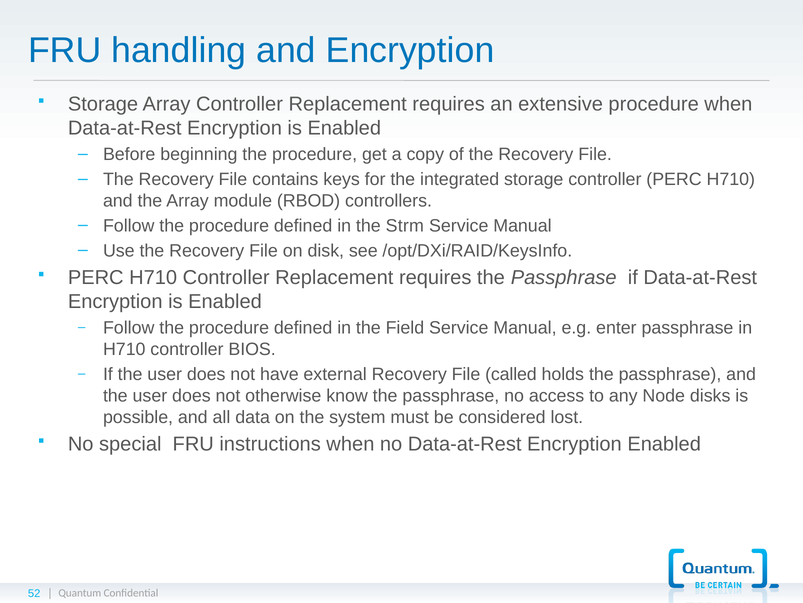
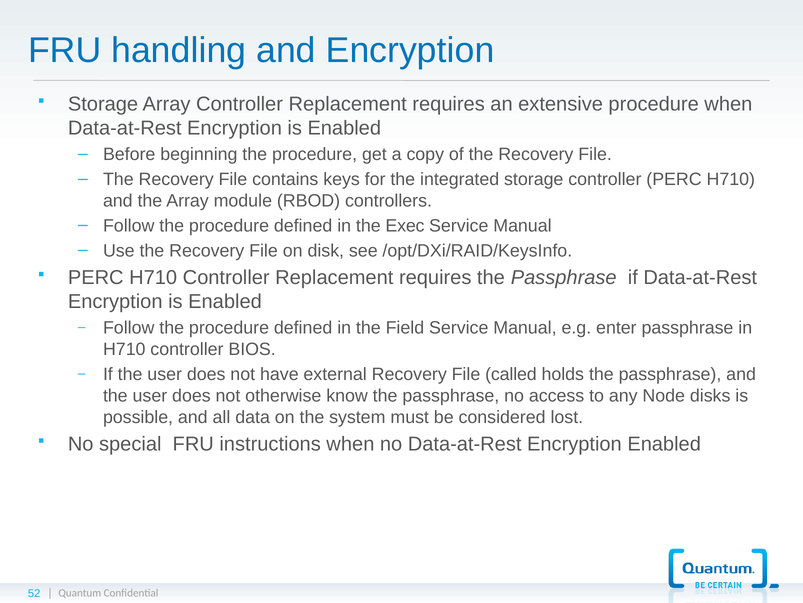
Strm: Strm -> Exec
